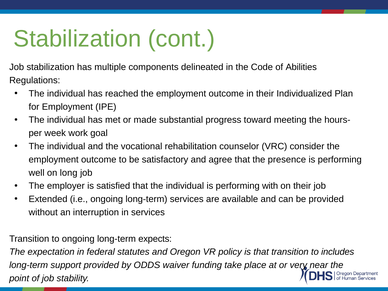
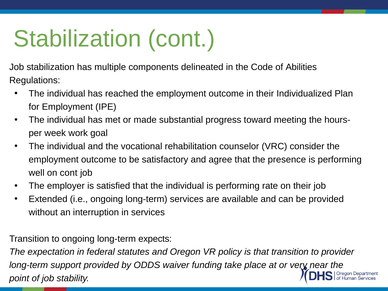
on long: long -> cont
with: with -> rate
includes: includes -> provider
